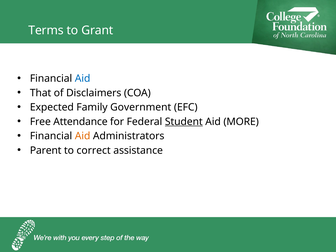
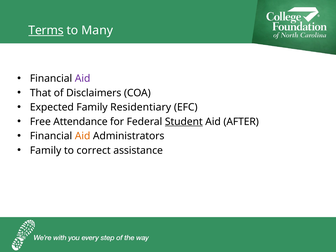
Terms underline: none -> present
Grant: Grant -> Many
Aid at (83, 79) colour: blue -> purple
Government: Government -> Residentiary
MORE: MORE -> AFTER
Parent at (46, 150): Parent -> Family
